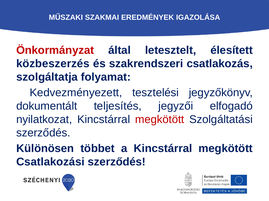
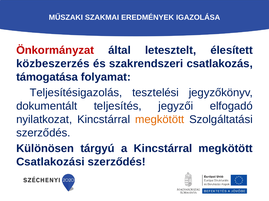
szolgáltatja: szolgáltatja -> támogatása
Kedvezményezett: Kedvezményezett -> Teljesítésigazolás
megkötött at (160, 120) colour: red -> orange
többet: többet -> tárgyú
